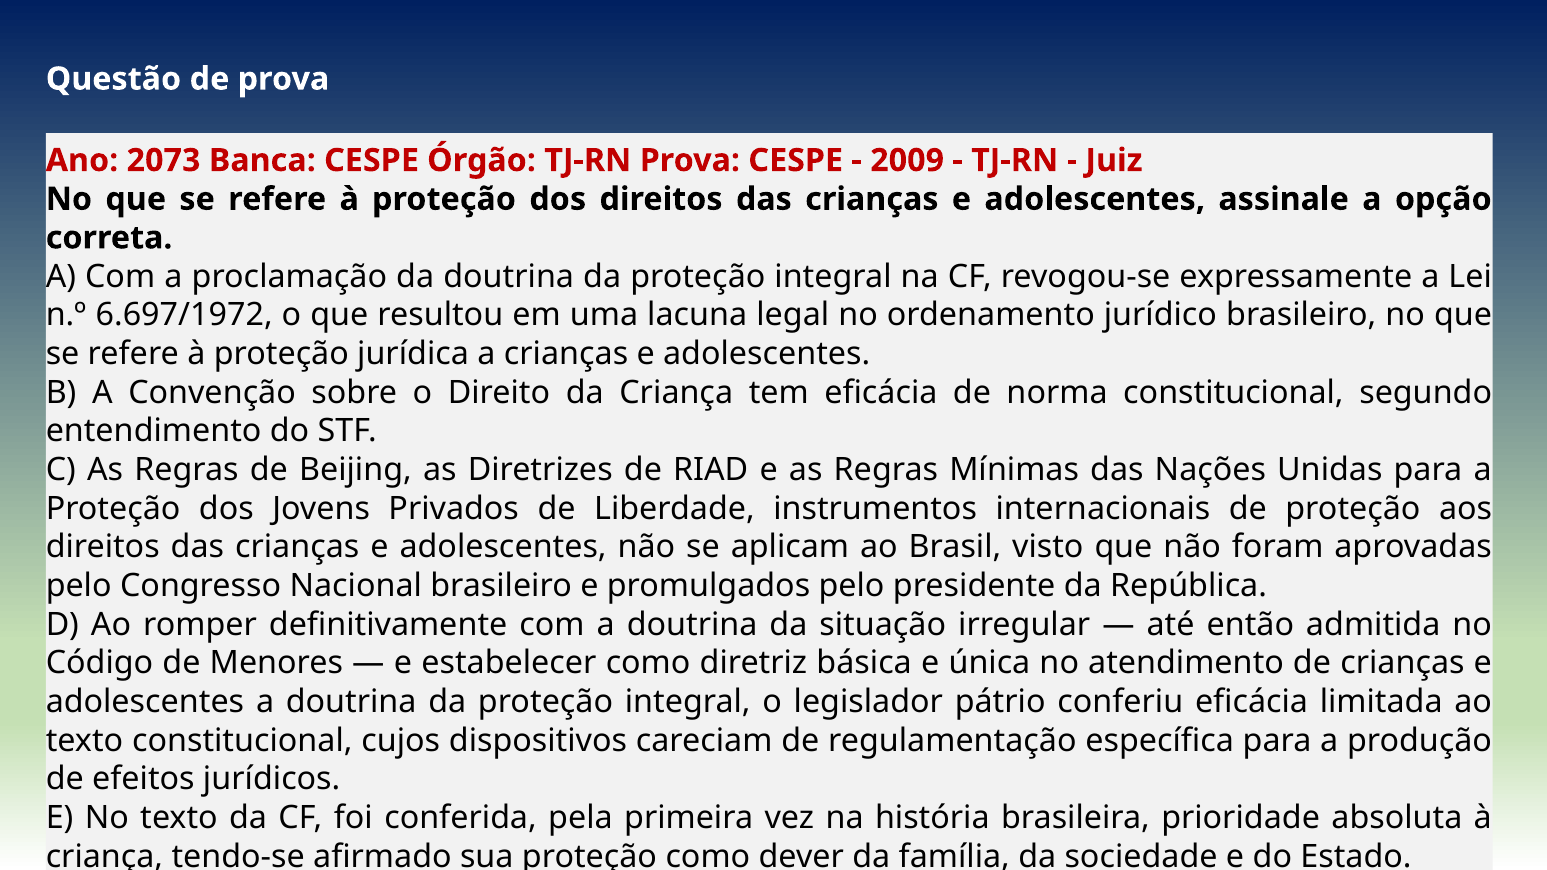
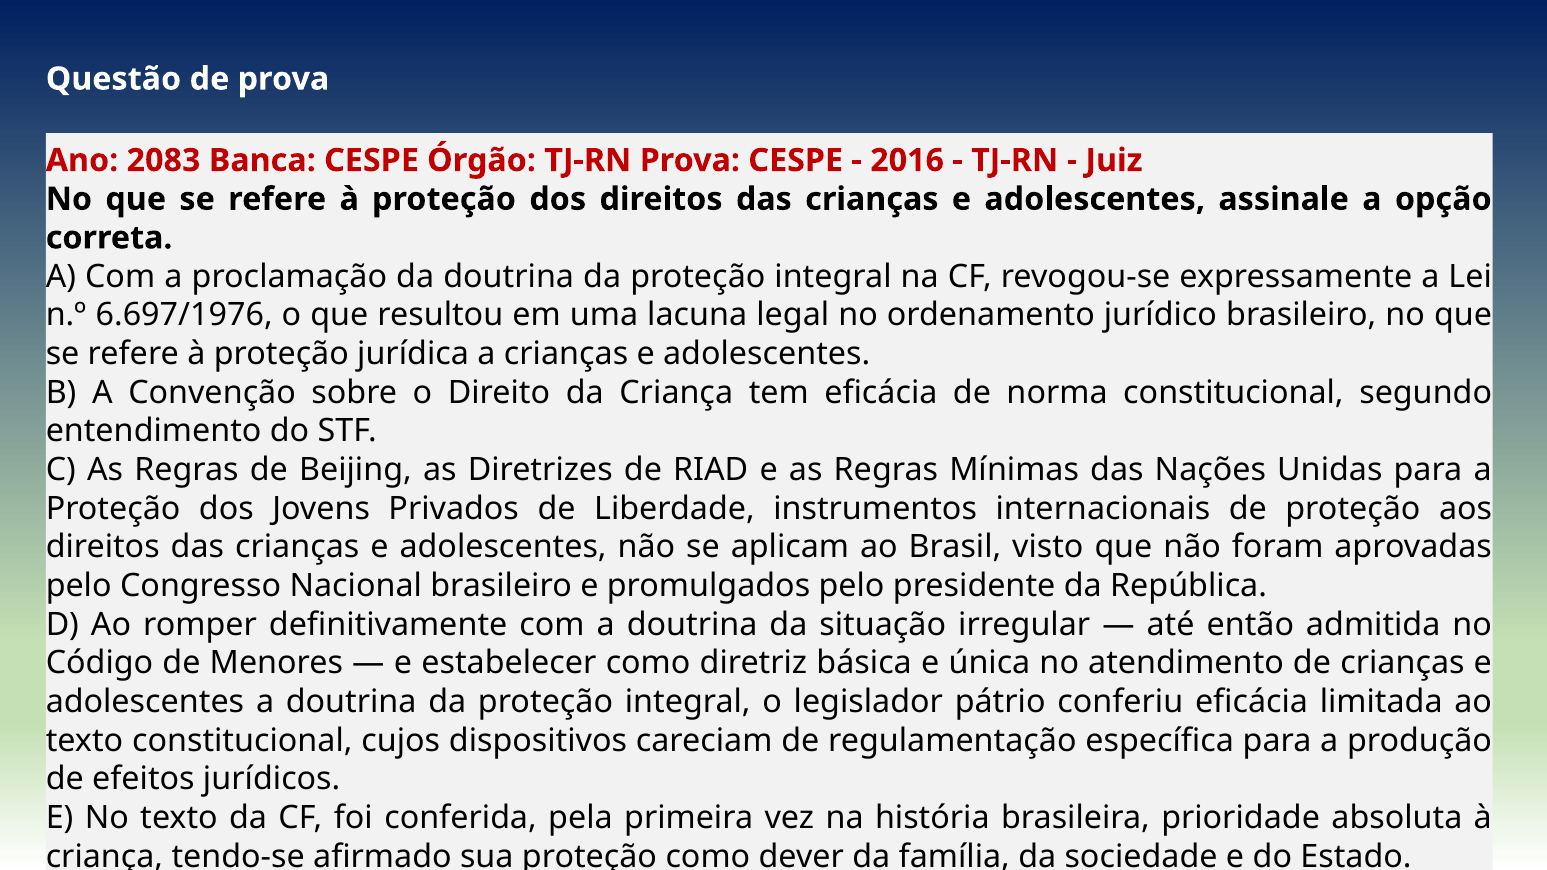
2073: 2073 -> 2083
2009: 2009 -> 2016
6.697/1972: 6.697/1972 -> 6.697/1976
